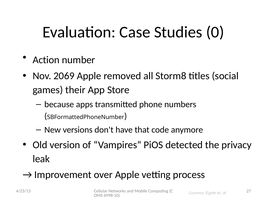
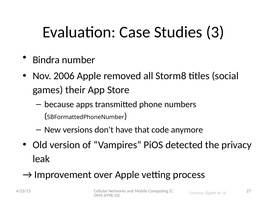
0: 0 -> 3
Action: Action -> Bindra
2069: 2069 -> 2006
